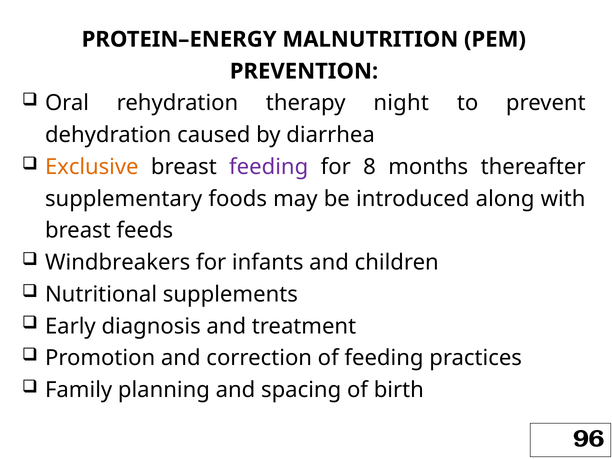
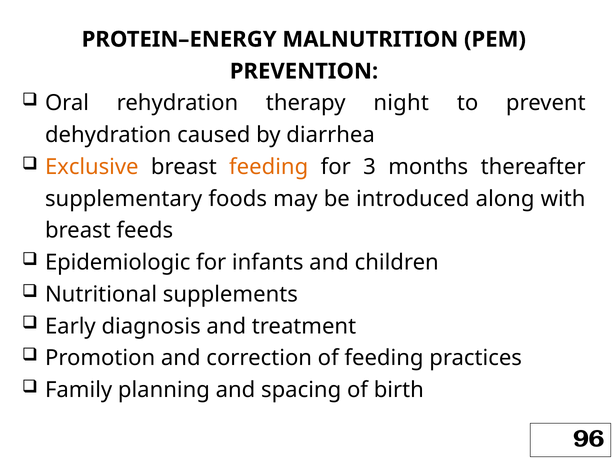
feeding at (269, 167) colour: purple -> orange
8: 8 -> 3
Windbreakers: Windbreakers -> Epidemiologic
